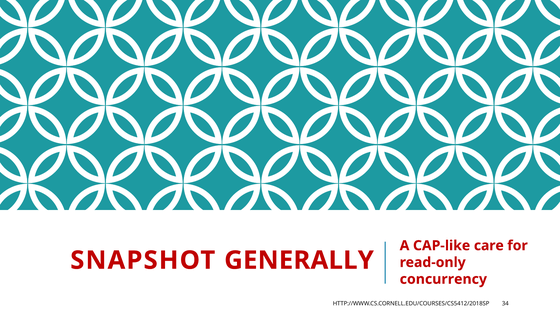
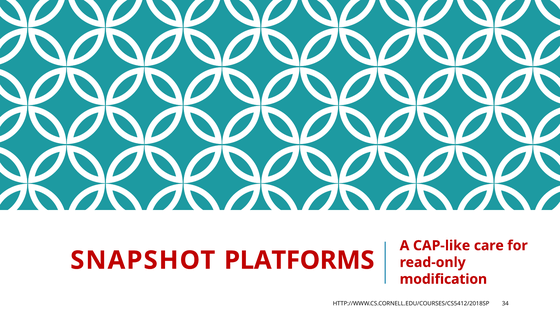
GENERALLY: GENERALLY -> PLATFORMS
concurrency: concurrency -> modification
